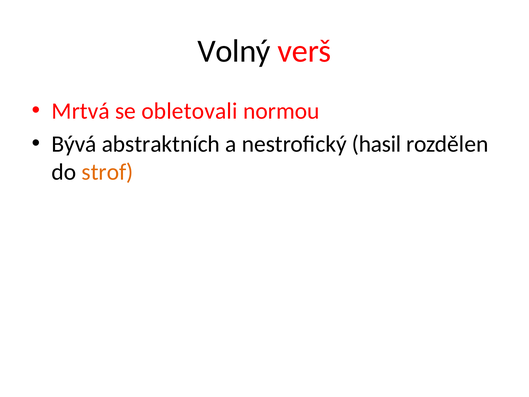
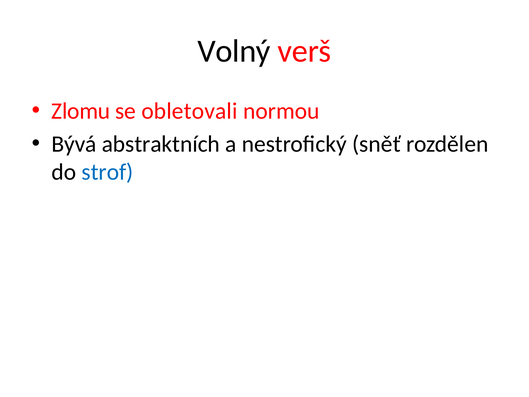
Mrtvá: Mrtvá -> Zlomu
hasil: hasil -> sněť
strof colour: orange -> blue
